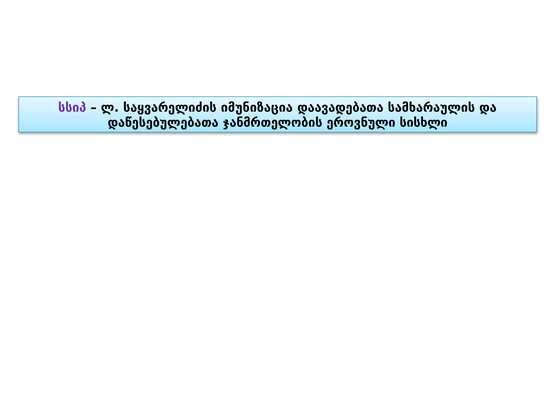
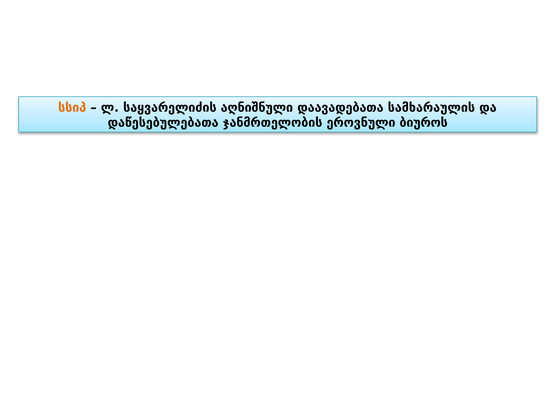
სსიპ colour: purple -> orange
იმუნიზაცია: იმუნიზაცია -> აღნიშნული
სისხლი: სისხლი -> ბიუროს
